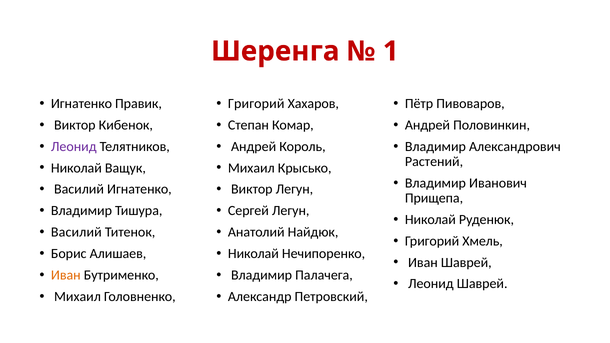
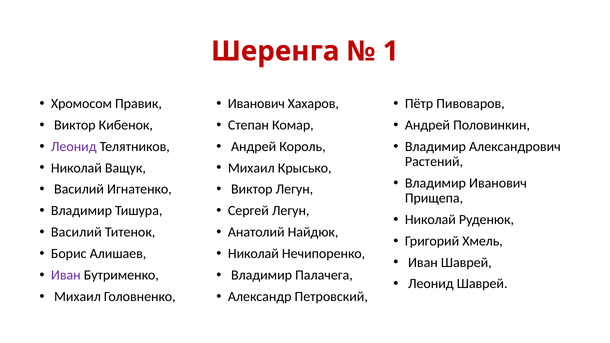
Игнатенко at (81, 104): Игнатенко -> Хромосом
Григорий at (256, 104): Григорий -> Иванович
Иван at (66, 275) colour: orange -> purple
